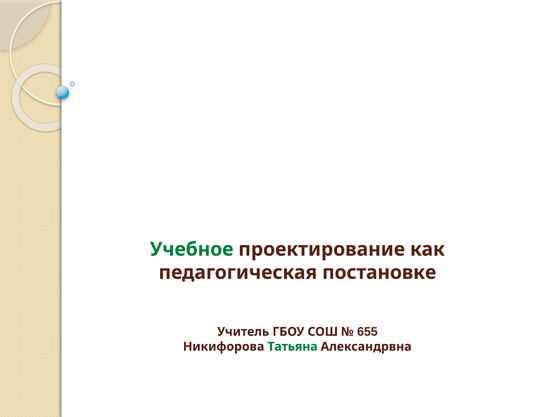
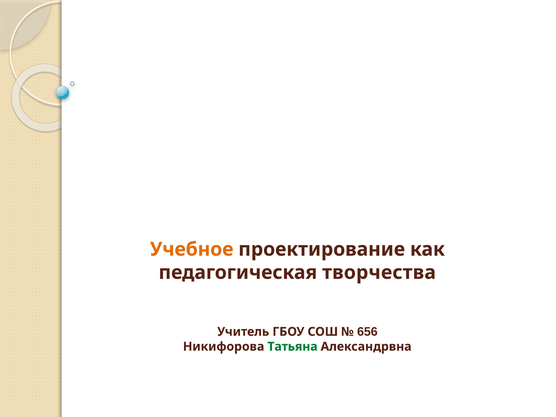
Учебное colour: green -> orange
постановке: постановке -> творчества
655: 655 -> 656
